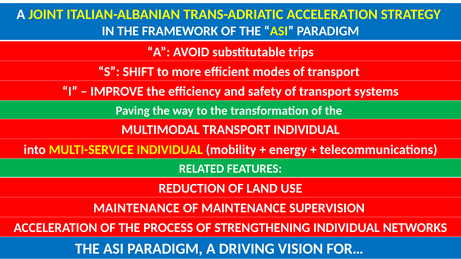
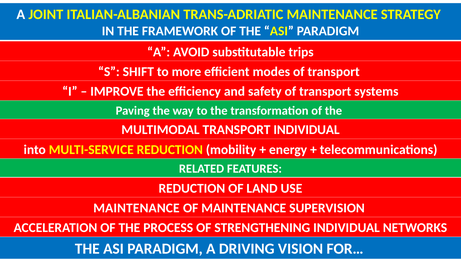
TRANS-ADRIATIC ACCELERATION: ACCELERATION -> MAINTENANCE
MULTI-SERVICE INDIVIDUAL: INDIVIDUAL -> REDUCTION
